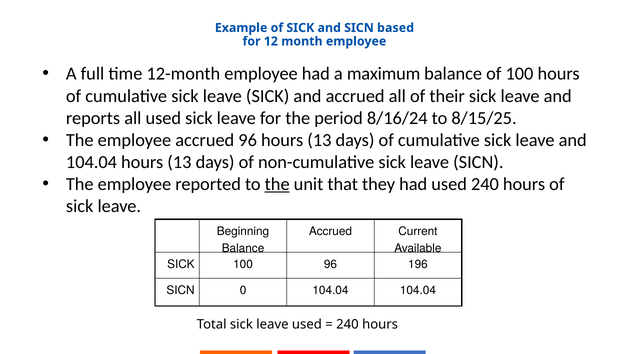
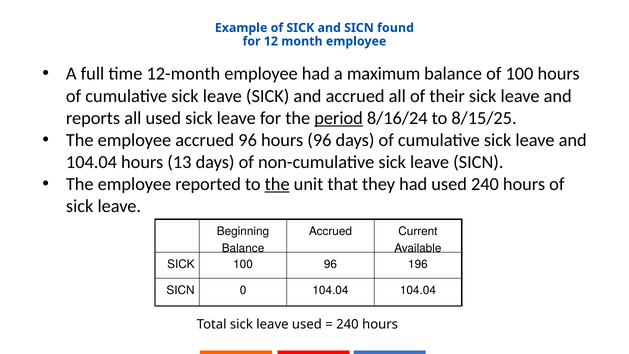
based: based -> found
period underline: none -> present
96 hours 13: 13 -> 96
